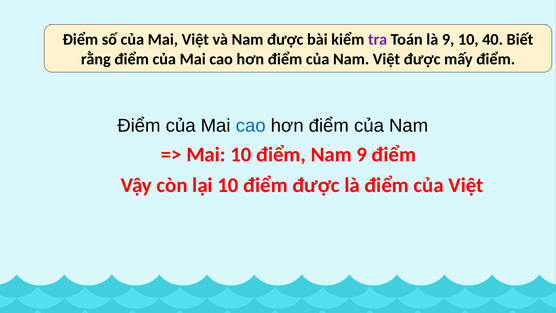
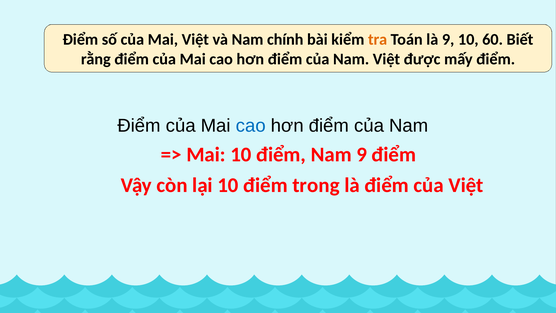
Nam được: được -> chính
tra colour: purple -> orange
40: 40 -> 60
điểm được: được -> trong
